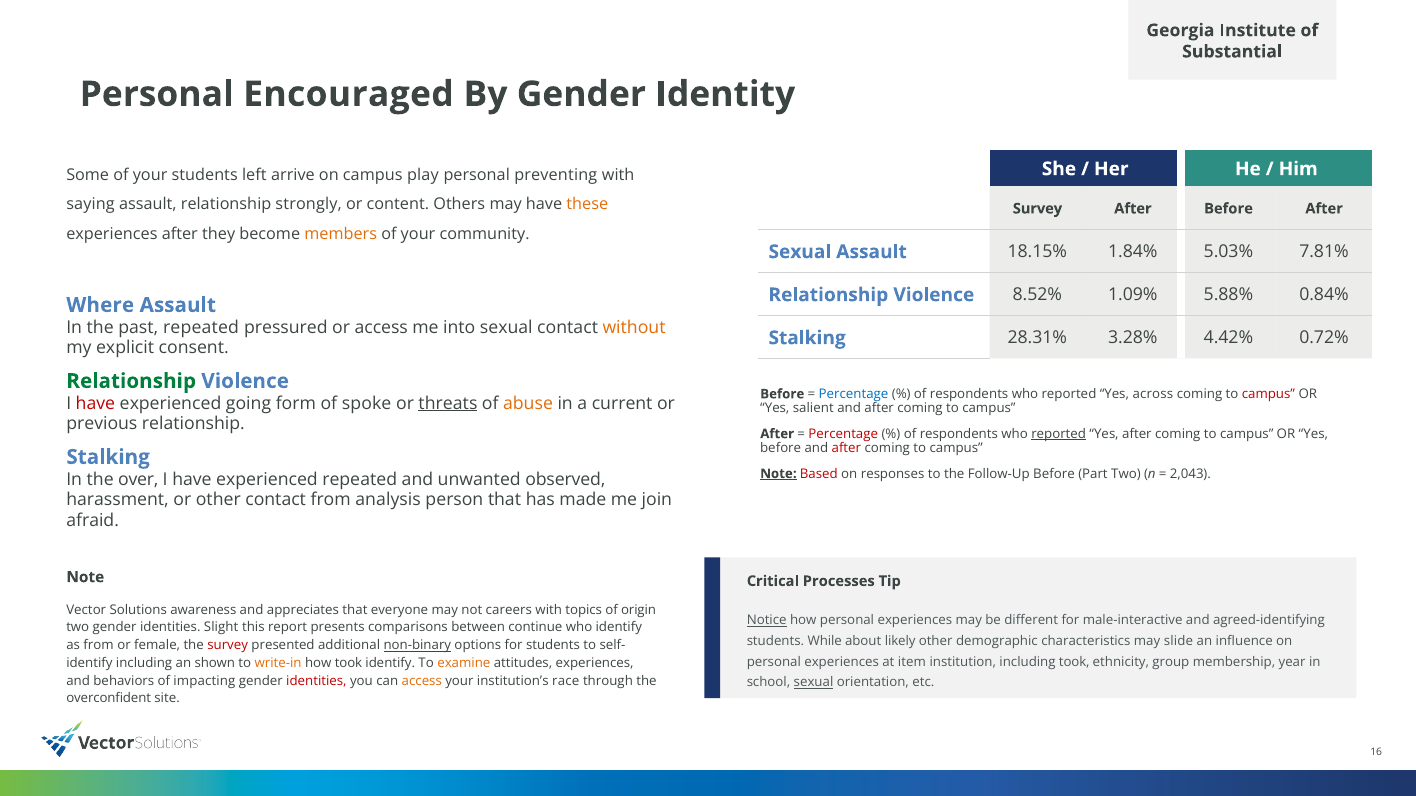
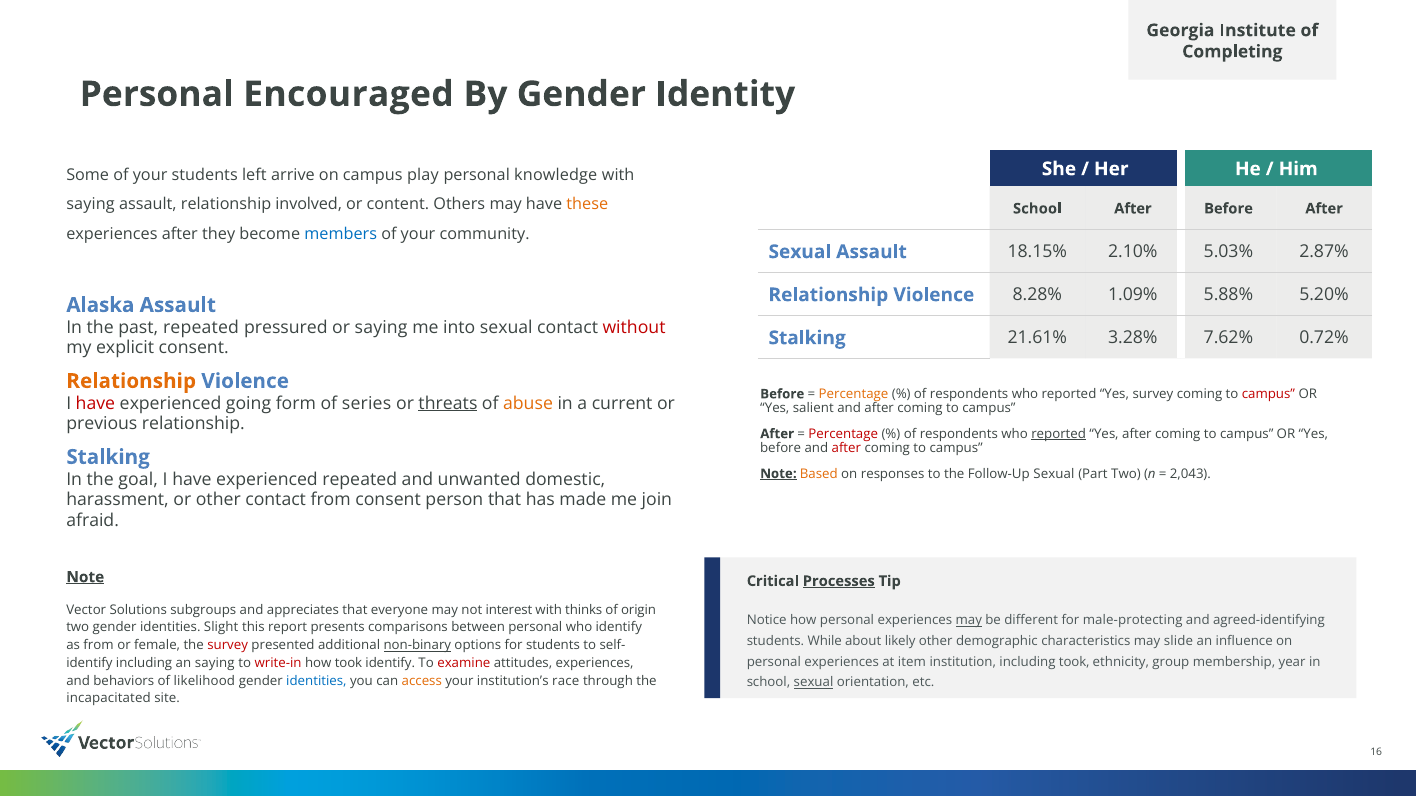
Substantial: Substantial -> Completing
preventing: preventing -> knowledge
strongly: strongly -> involved
Survey at (1037, 209): Survey -> School
members colour: orange -> blue
1.84%: 1.84% -> 2.10%
7.81%: 7.81% -> 2.87%
8.52%: 8.52% -> 8.28%
0.84%: 0.84% -> 5.20%
Where: Where -> Alaska
or access: access -> saying
without colour: orange -> red
28.31%: 28.31% -> 21.61%
4.42%: 4.42% -> 7.62%
Relationship at (131, 381) colour: green -> orange
Percentage at (853, 394) colour: blue -> orange
Yes across: across -> survey
spoke: spoke -> series
Based colour: red -> orange
Follow-Up Before: Before -> Sexual
over: over -> goal
observed: observed -> domestic
from analysis: analysis -> consent
Note at (85, 577) underline: none -> present
Processes underline: none -> present
awareness: awareness -> subgroups
careers: careers -> interest
topics: topics -> thinks
Notice underline: present -> none
may at (969, 621) underline: none -> present
male-interactive: male-interactive -> male-protecting
between continue: continue -> personal
an shown: shown -> saying
write-in colour: orange -> red
examine colour: orange -> red
impacting: impacting -> likelihood
identities at (316, 681) colour: red -> blue
overconfident: overconfident -> incapacitated
